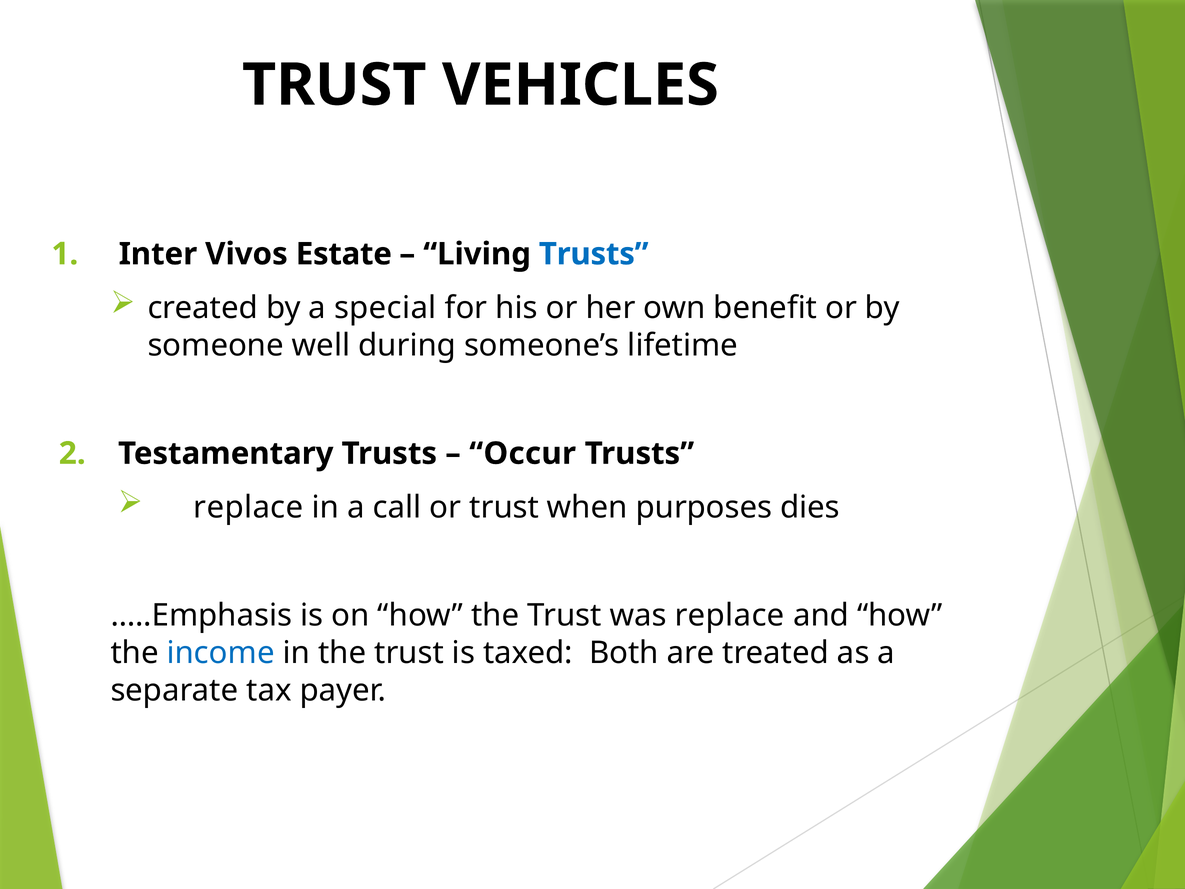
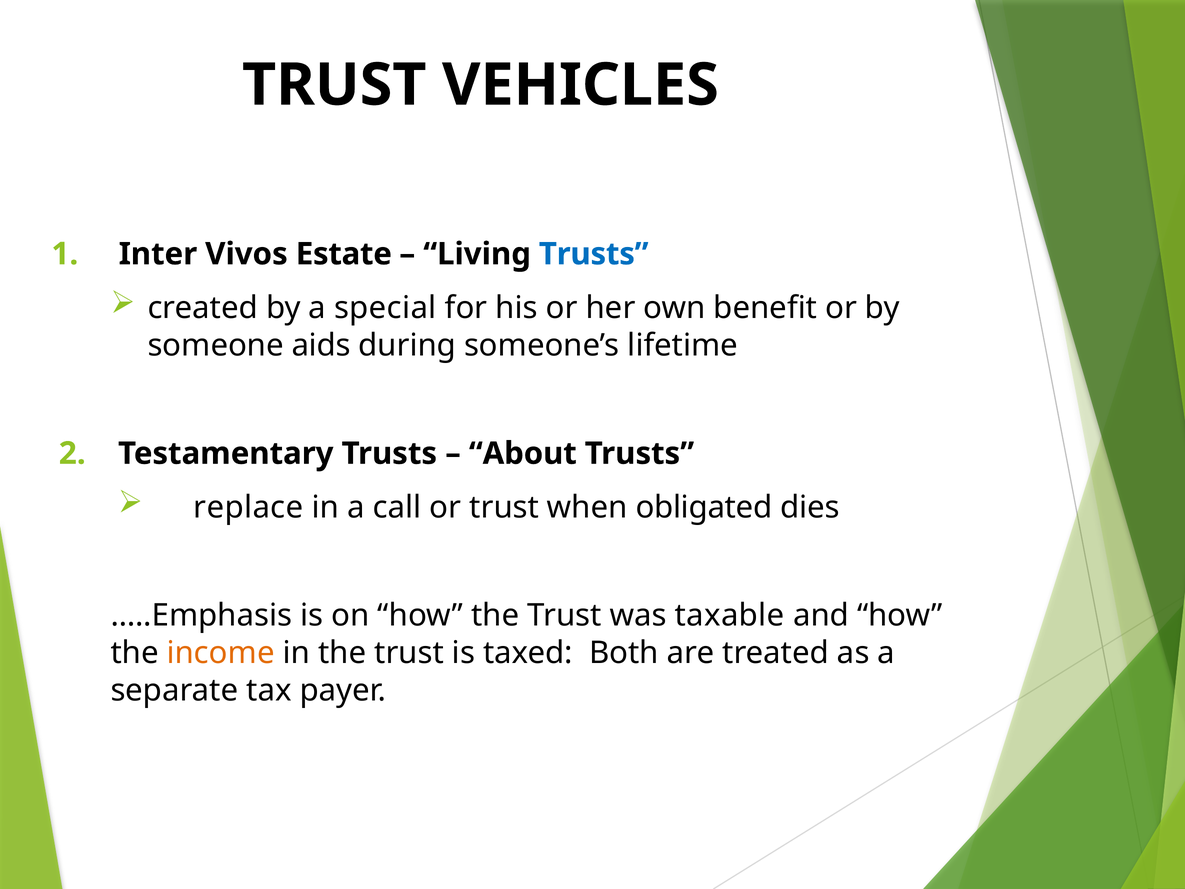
well: well -> aids
Occur: Occur -> About
purposes: purposes -> obligated
was replace: replace -> taxable
income colour: blue -> orange
